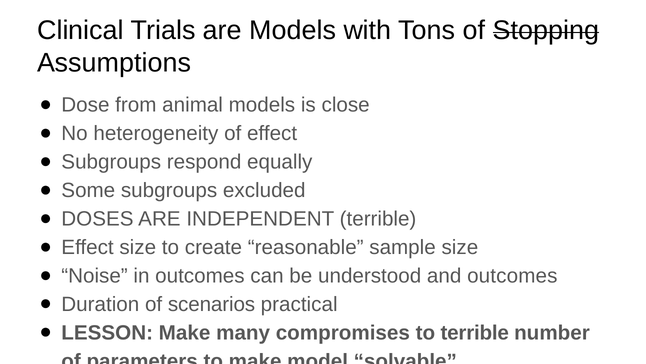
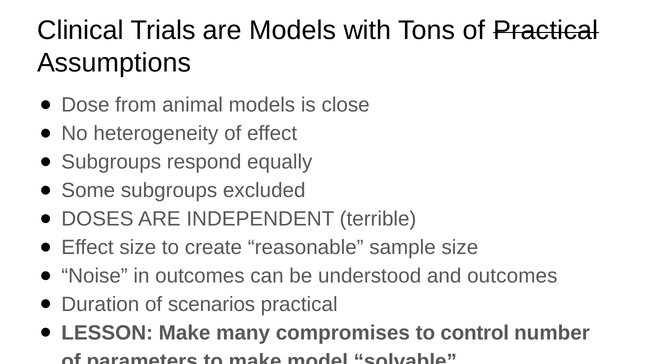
of Stopping: Stopping -> Practical
to terrible: terrible -> control
